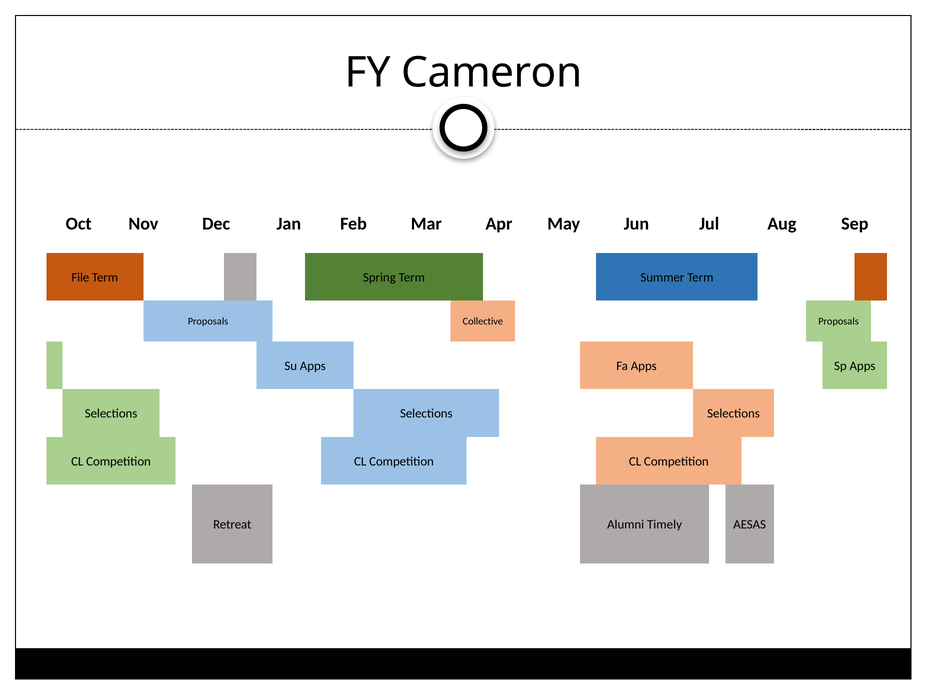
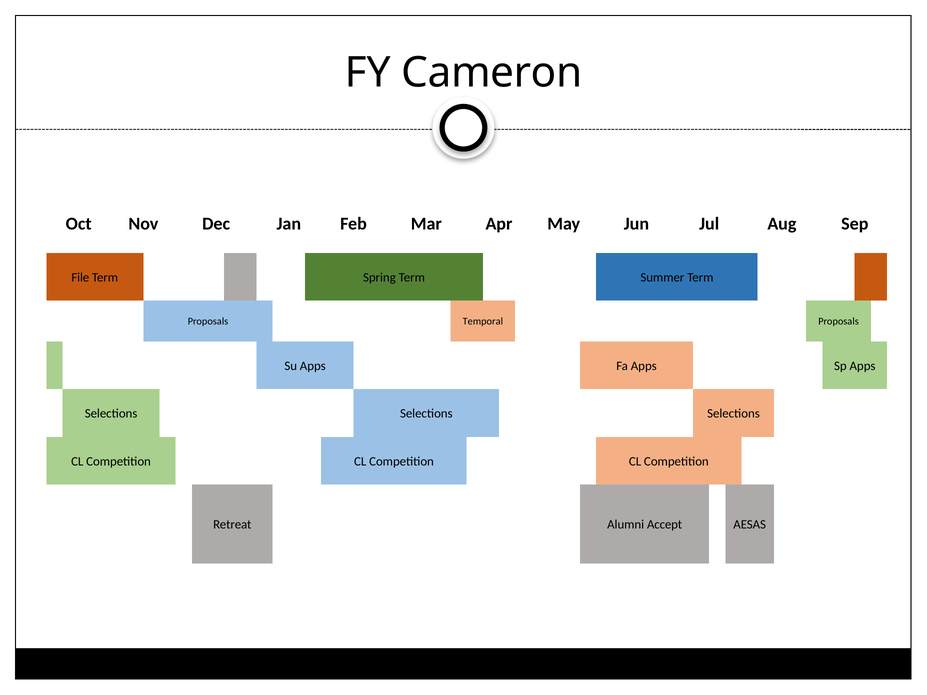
Collective: Collective -> Temporal
Timely: Timely -> Accept
